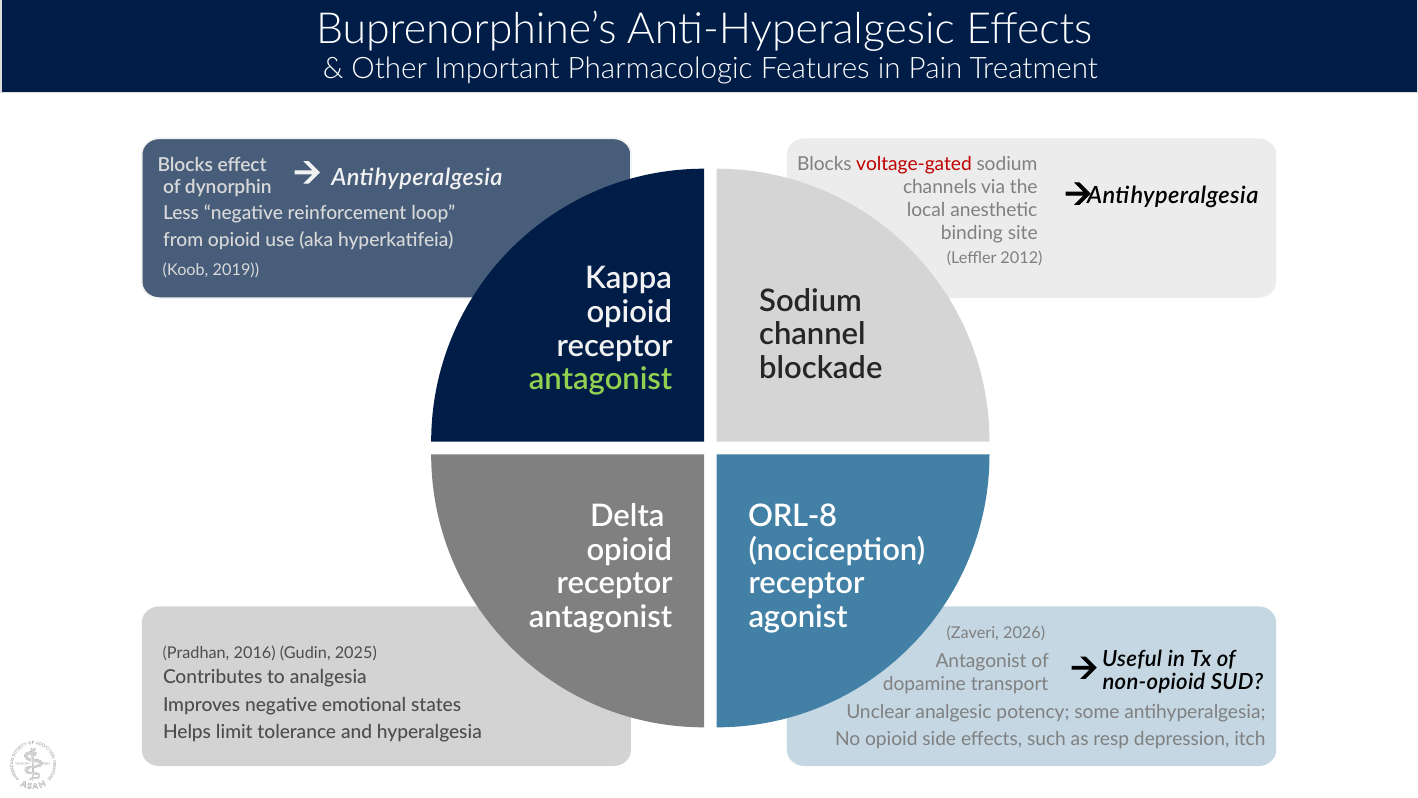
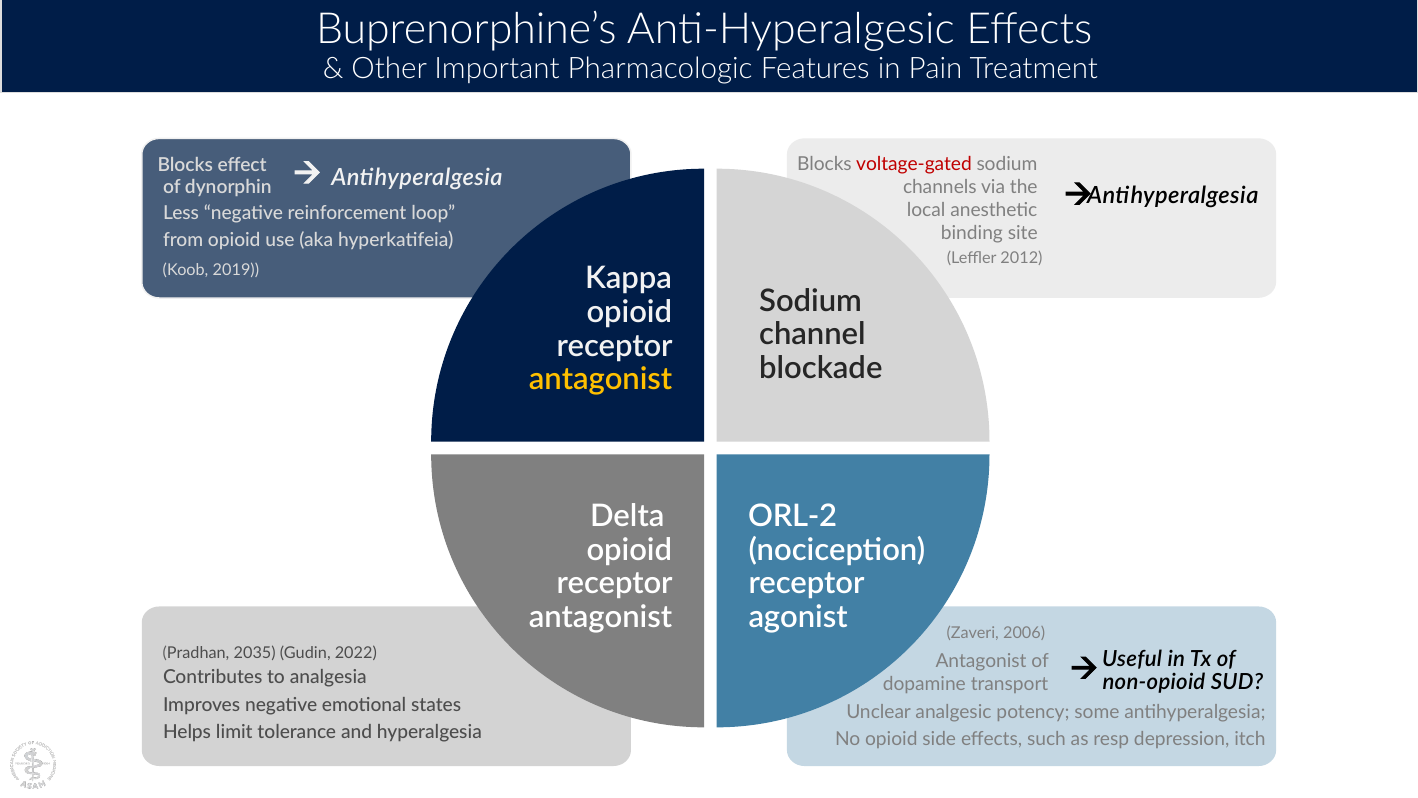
antagonist at (601, 379) colour: light green -> yellow
ORL-8: ORL-8 -> ORL-2
2026: 2026 -> 2006
2016: 2016 -> 2035
2025: 2025 -> 2022
